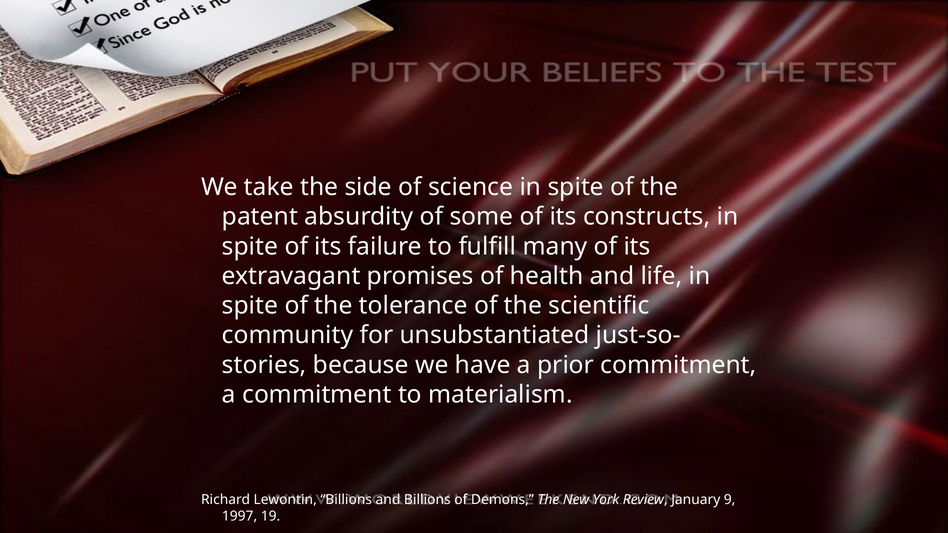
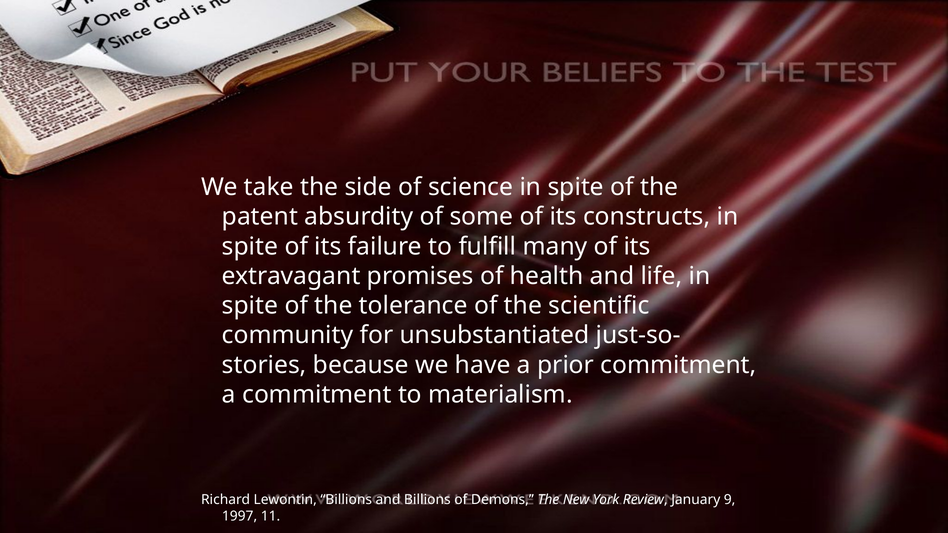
19: 19 -> 11
